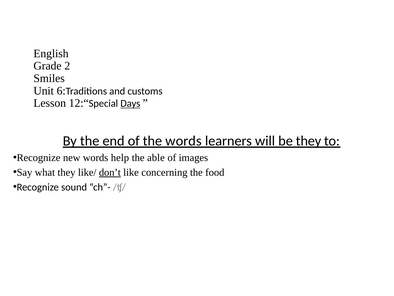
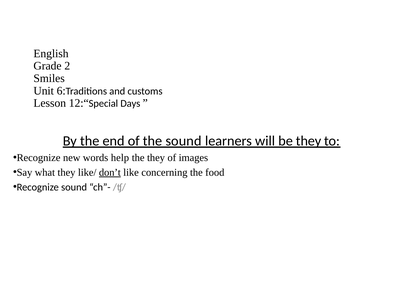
Days underline: present -> none
the words: words -> sound
the able: able -> they
